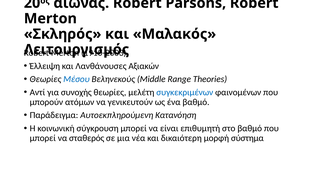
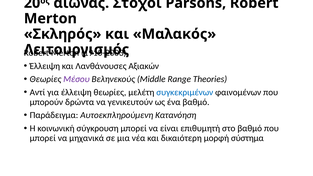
αιώνας Robert: Robert -> Στόχοι
Μέσου colour: blue -> purple
για συνοχής: συνοχής -> έλλειψη
ατόμων: ατόμων -> δρώντα
σταθερός: σταθερός -> μηχανικά
